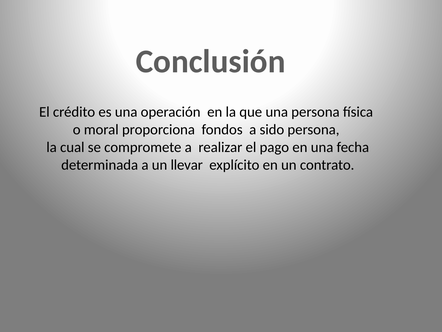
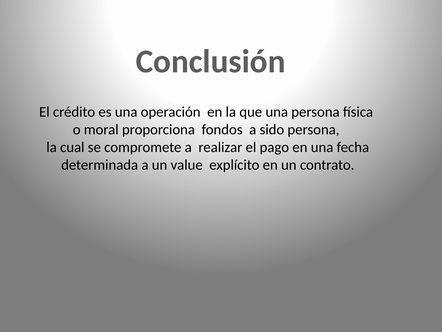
llevar: llevar -> value
